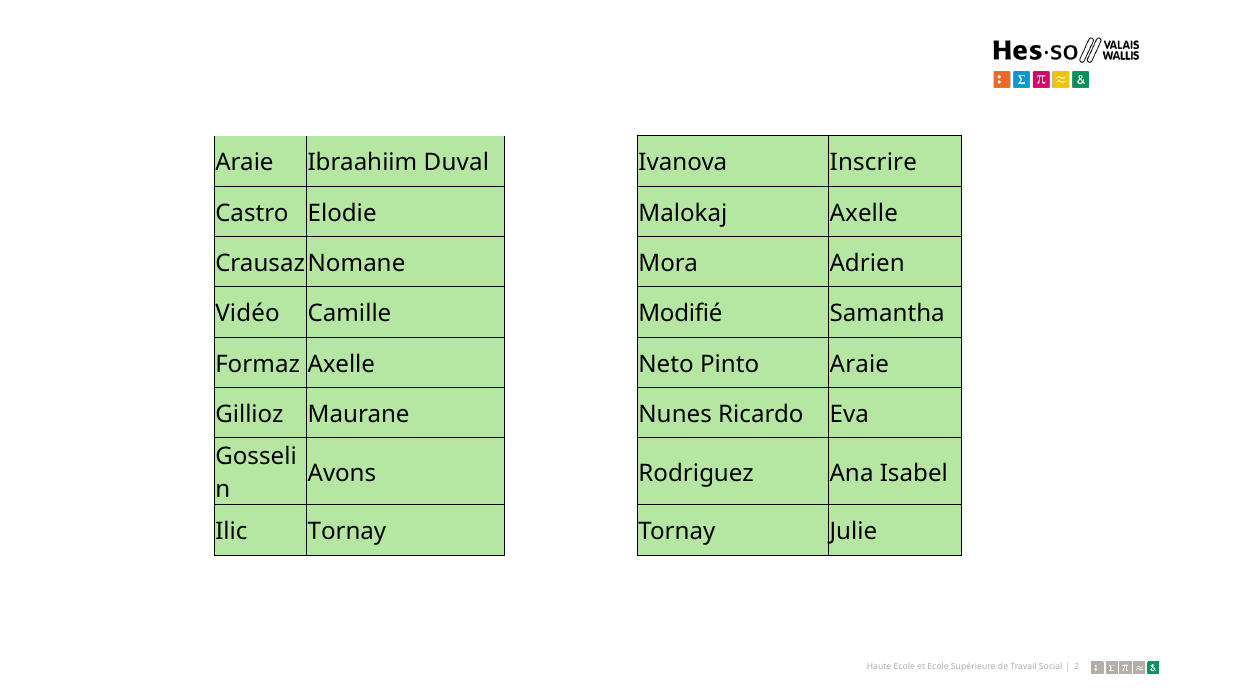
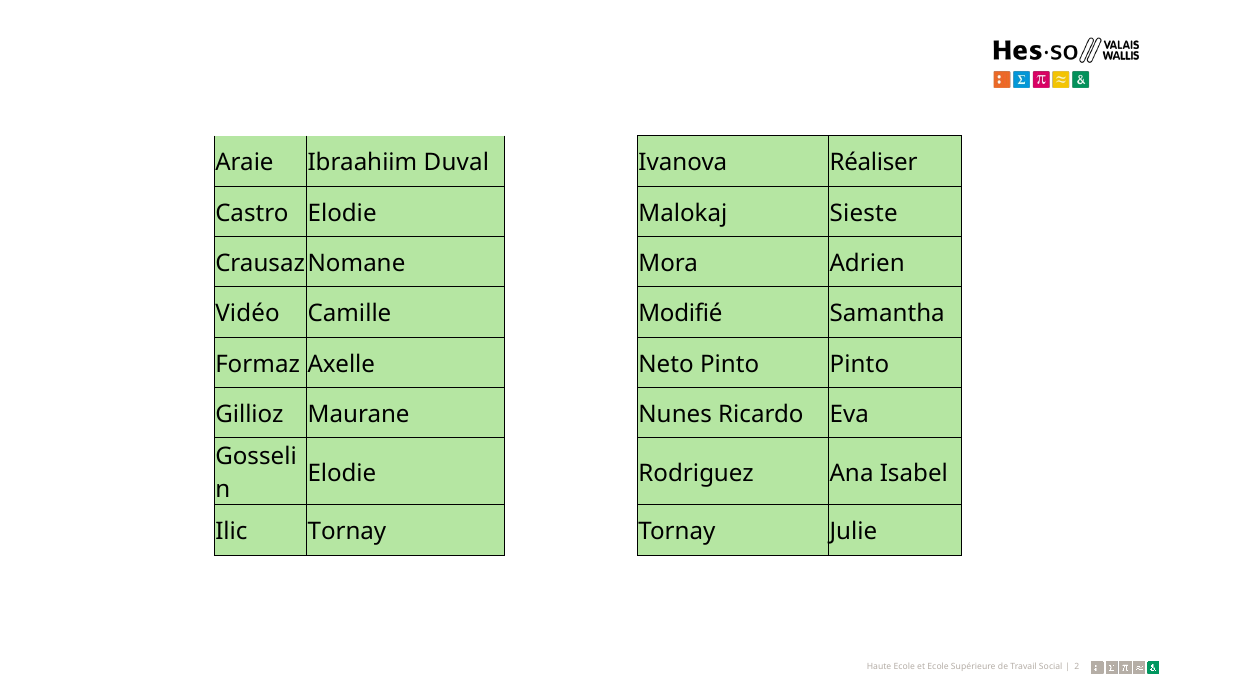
Inscrire: Inscrire -> Réaliser
Malokaj Axelle: Axelle -> Sieste
Pinto Araie: Araie -> Pinto
Avons at (342, 473): Avons -> Elodie
